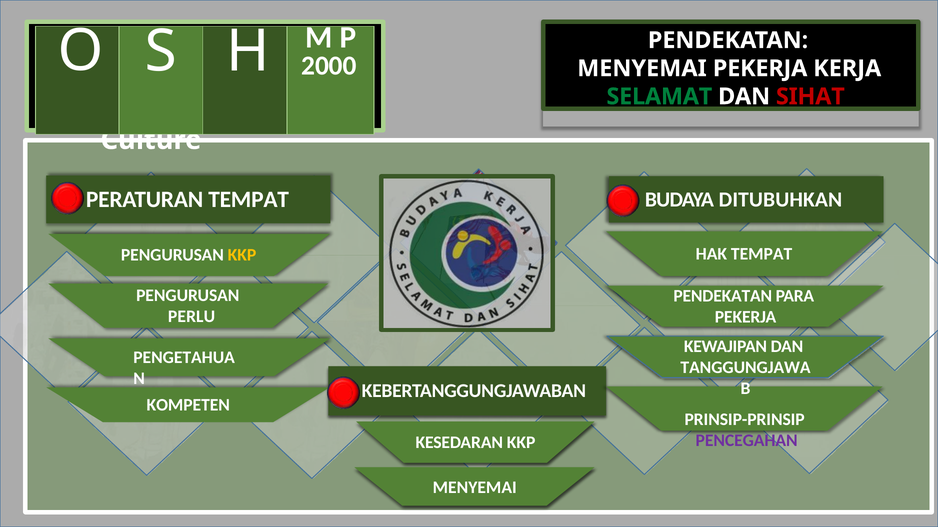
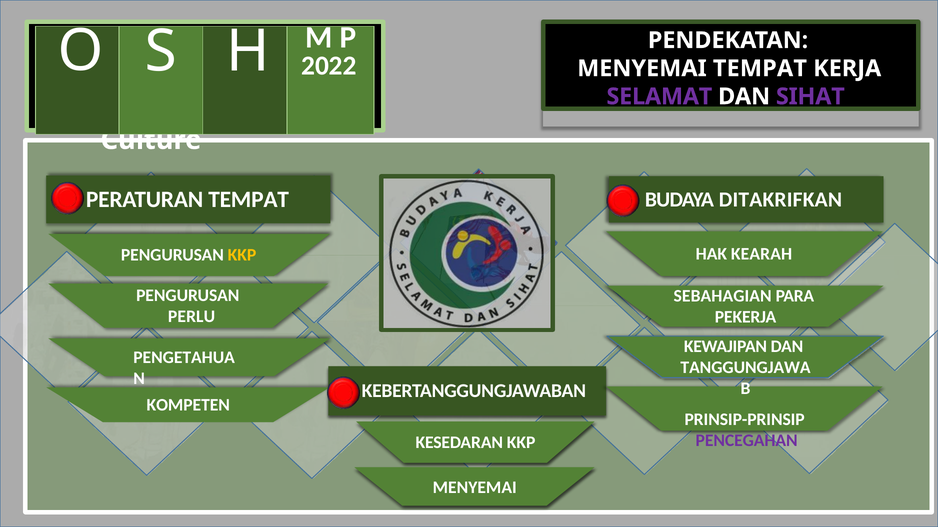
2000: 2000 -> 2022
MENYEMAI PEKERJA: PEKERJA -> TEMPAT
SELAMAT colour: green -> purple
SIHAT colour: red -> purple
DITUBUHKAN: DITUBUHKAN -> DITAKRIFKAN
HAK TEMPAT: TEMPAT -> KEARAH
PENDEKATAN at (723, 296): PENDEKATAN -> SEBAHAGIAN
